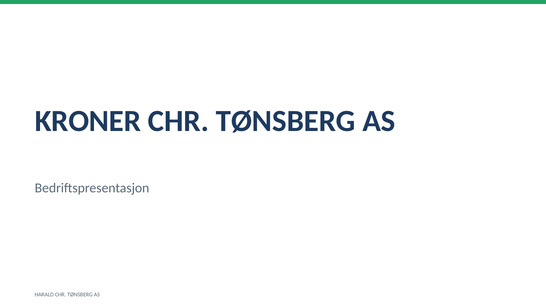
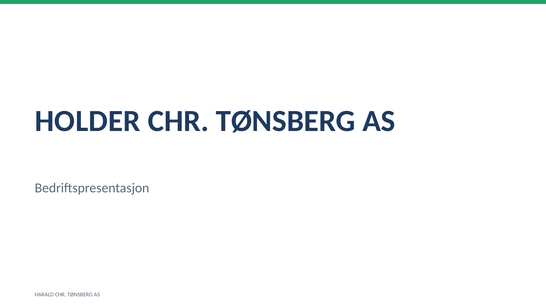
KRONER: KRONER -> HOLDER
